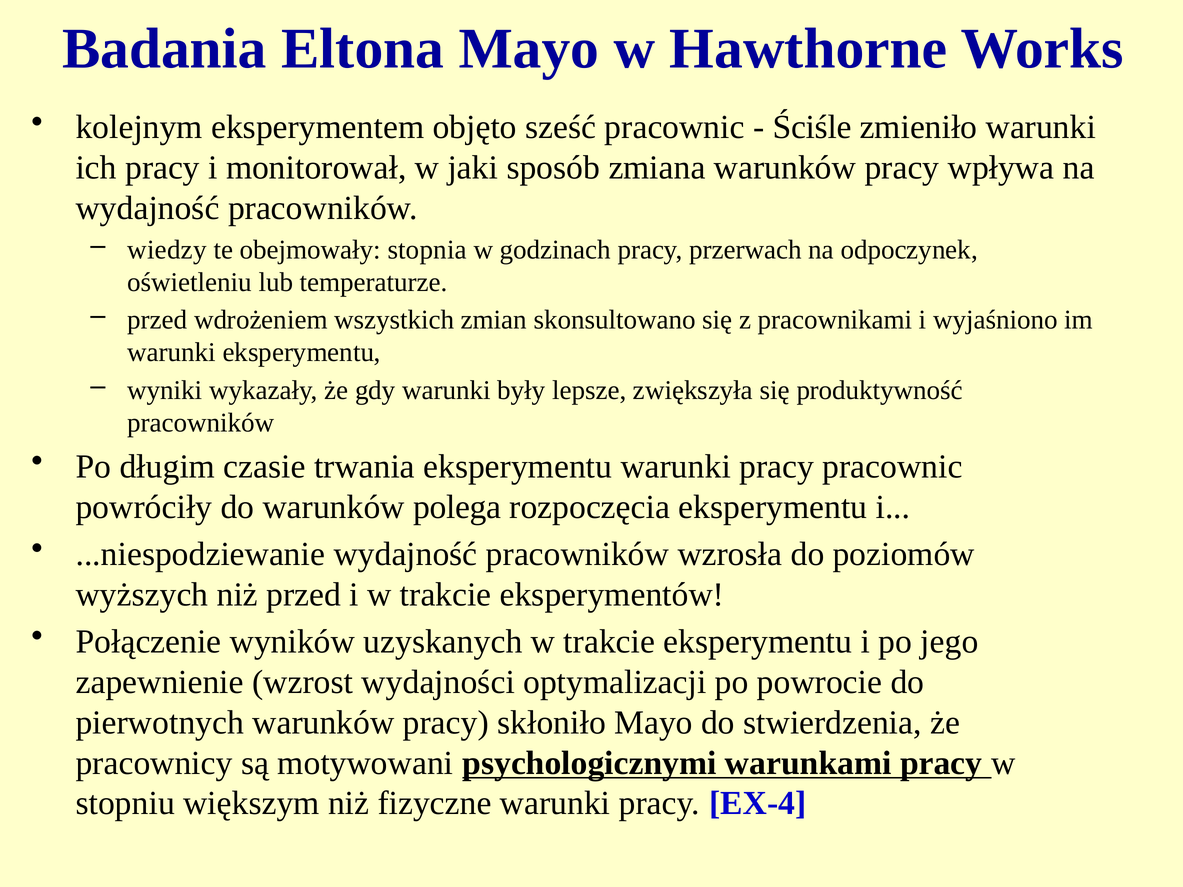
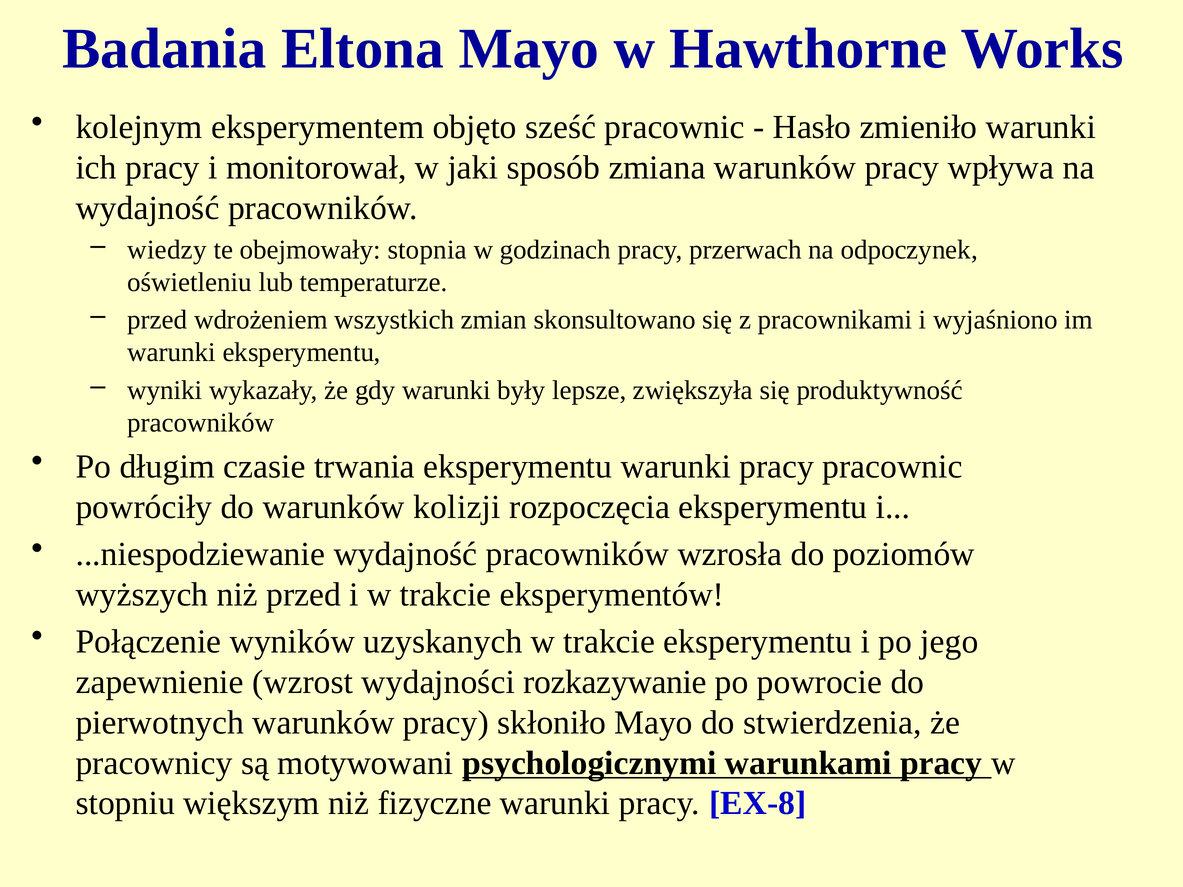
Ściśle: Ściśle -> Hasło
polega: polega -> kolizji
optymalizacji: optymalizacji -> rozkazywanie
EX-4: EX-4 -> EX-8
